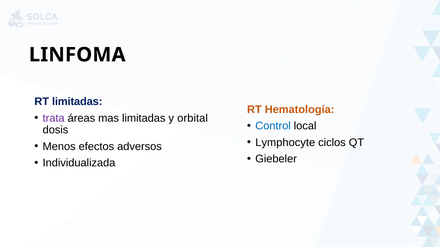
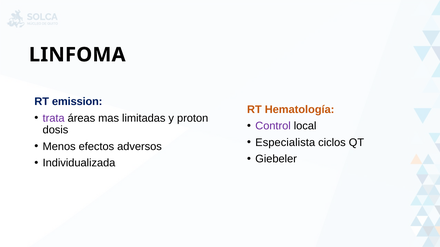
RT limitadas: limitadas -> emission
orbital: orbital -> proton
Control colour: blue -> purple
Lymphocyte: Lymphocyte -> Especialista
